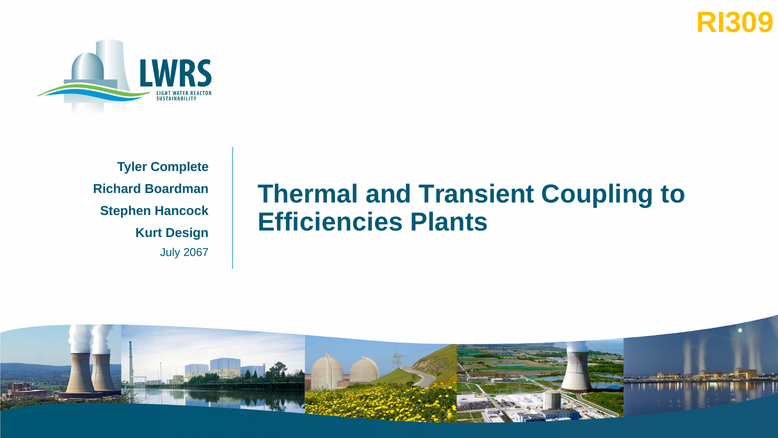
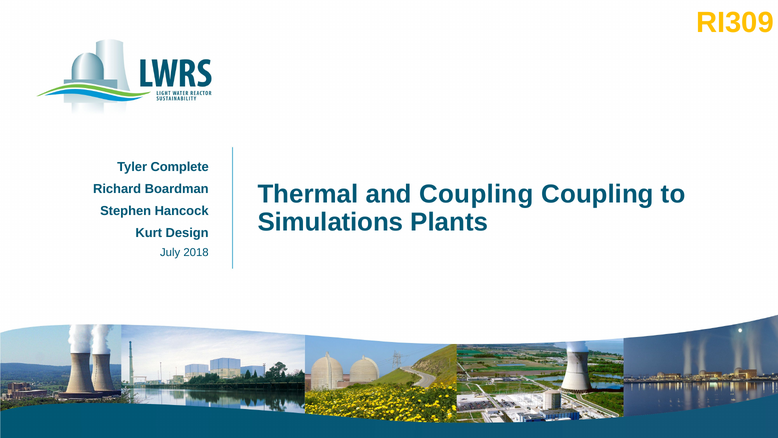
and Transient: Transient -> Coupling
Efficiencies: Efficiencies -> Simulations
2067: 2067 -> 2018
